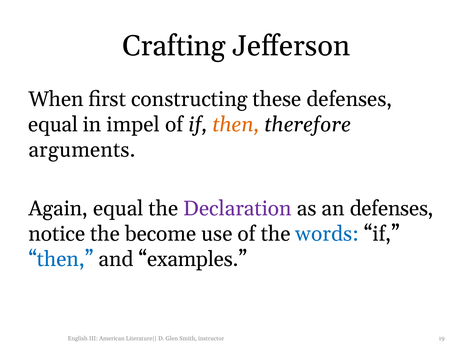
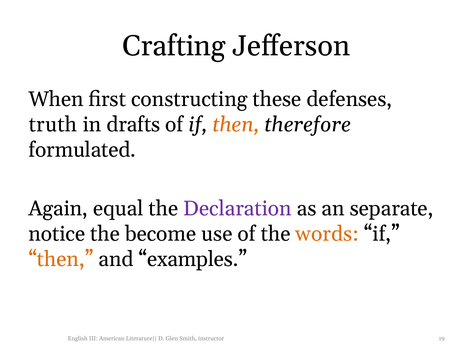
equal at (53, 124): equal -> truth
impel: impel -> drafts
arguments: arguments -> formulated
an defenses: defenses -> separate
words colour: blue -> orange
then at (61, 259) colour: blue -> orange
